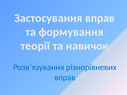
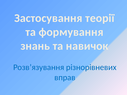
Застосування вправ: вправ -> теорії
теорії: теорії -> знань
